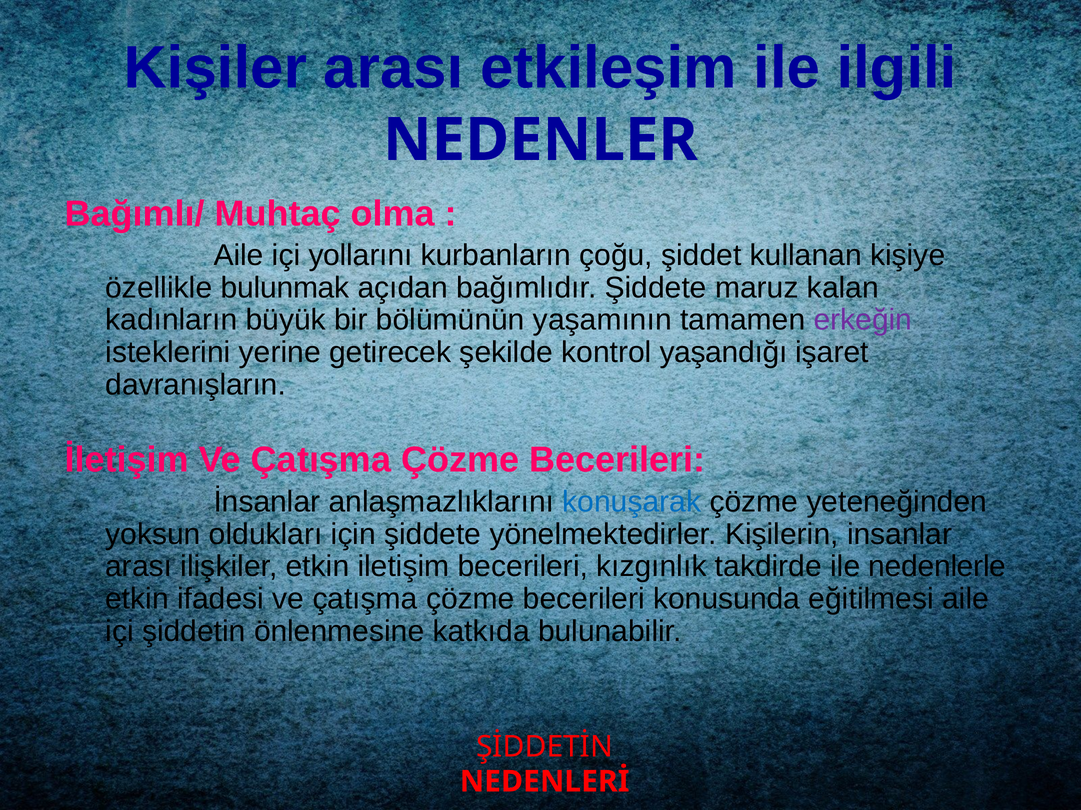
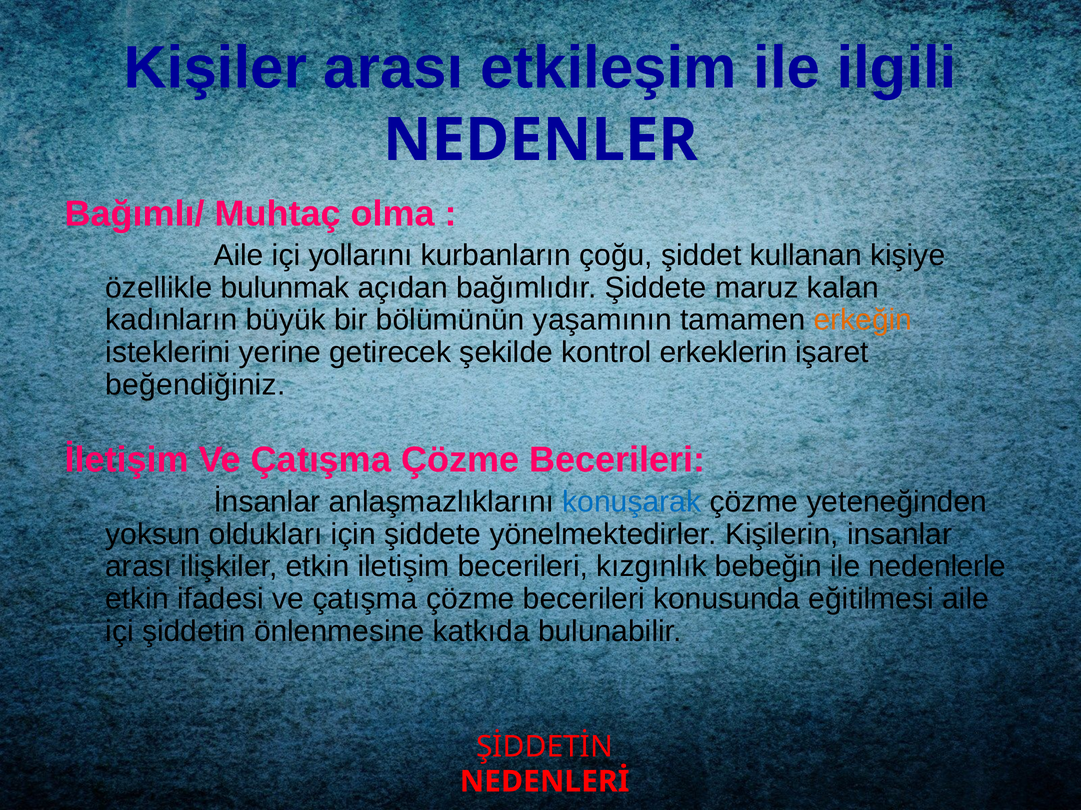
erkeğin colour: purple -> orange
yaşandığı: yaşandığı -> erkeklerin
davranışların: davranışların -> beğendiğiniz
takdirde: takdirde -> bebeğin
